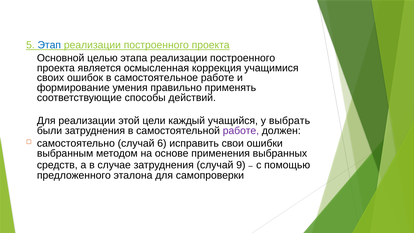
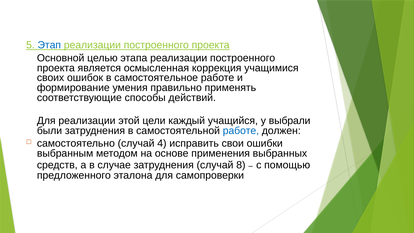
выбрать: выбрать -> выбрали
работе at (241, 131) colour: purple -> blue
6: 6 -> 4
9: 9 -> 8
